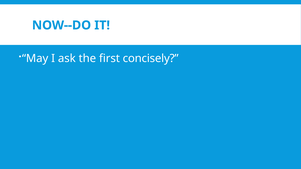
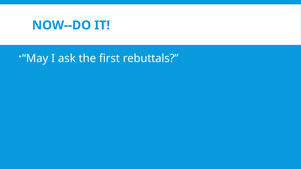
concisely: concisely -> rebuttals
